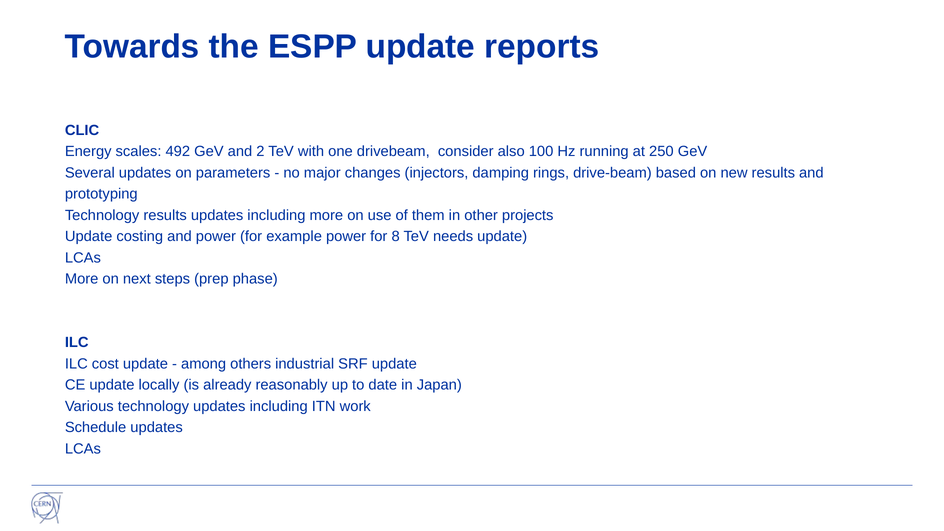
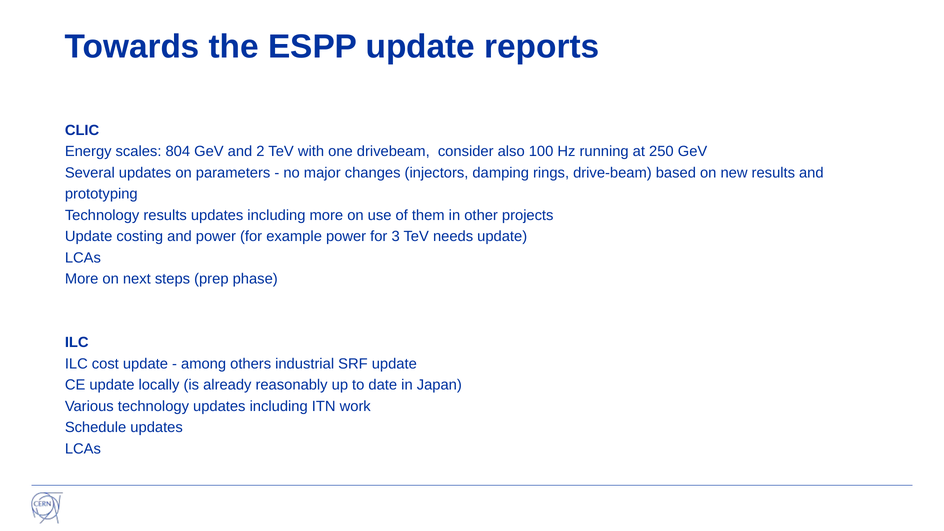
492: 492 -> 804
8: 8 -> 3
